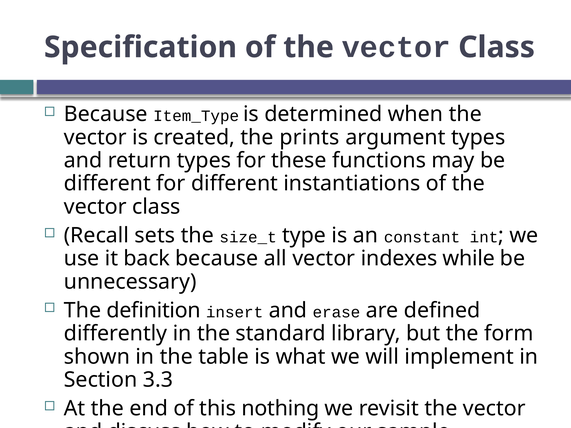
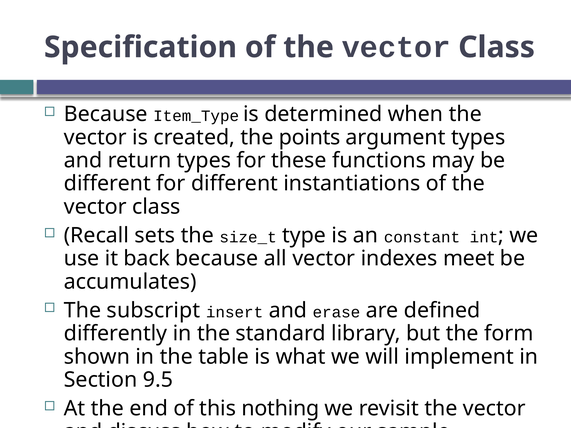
prints: prints -> points
while: while -> meet
unnecessary: unnecessary -> accumulates
definition: definition -> subscript
3.3: 3.3 -> 9.5
